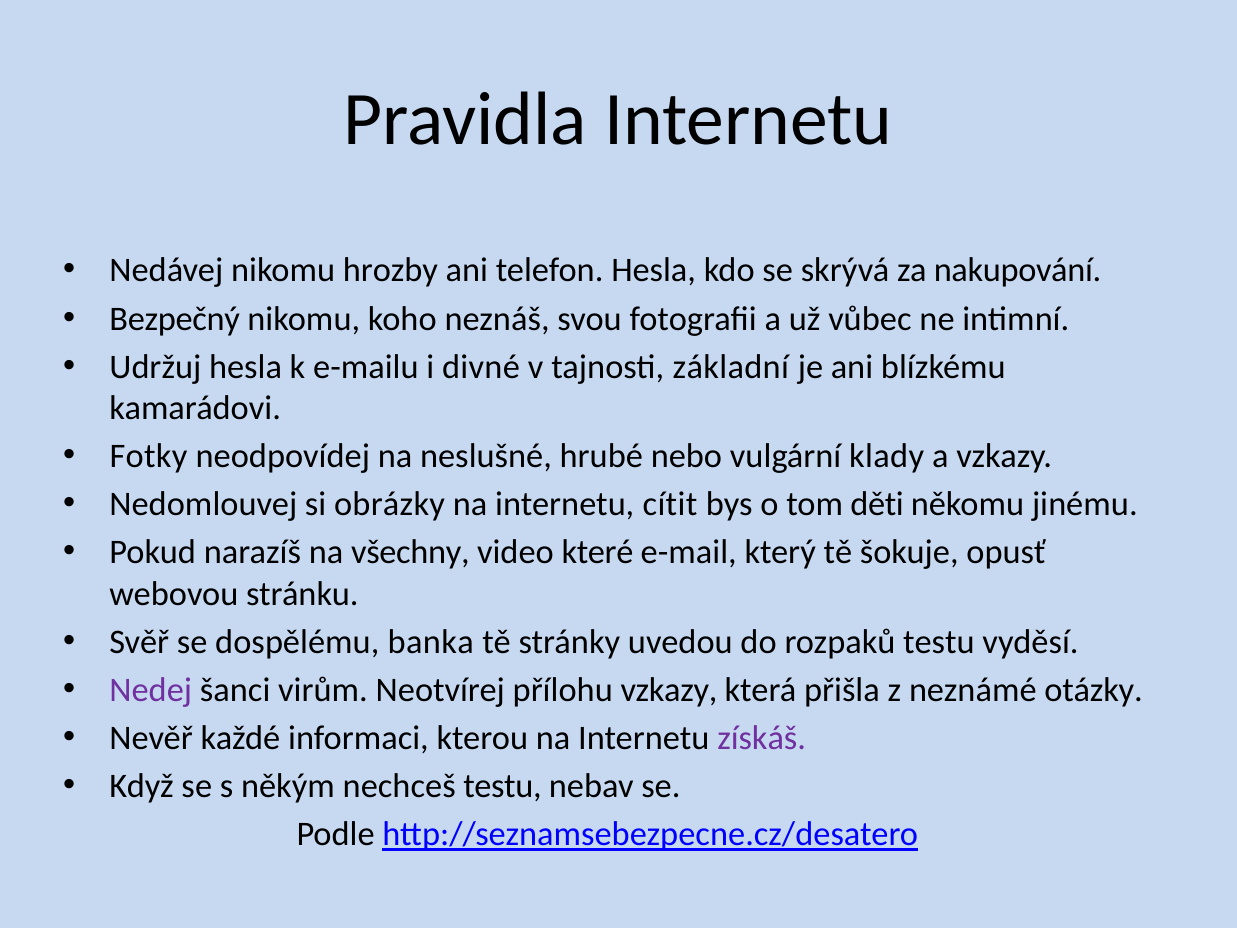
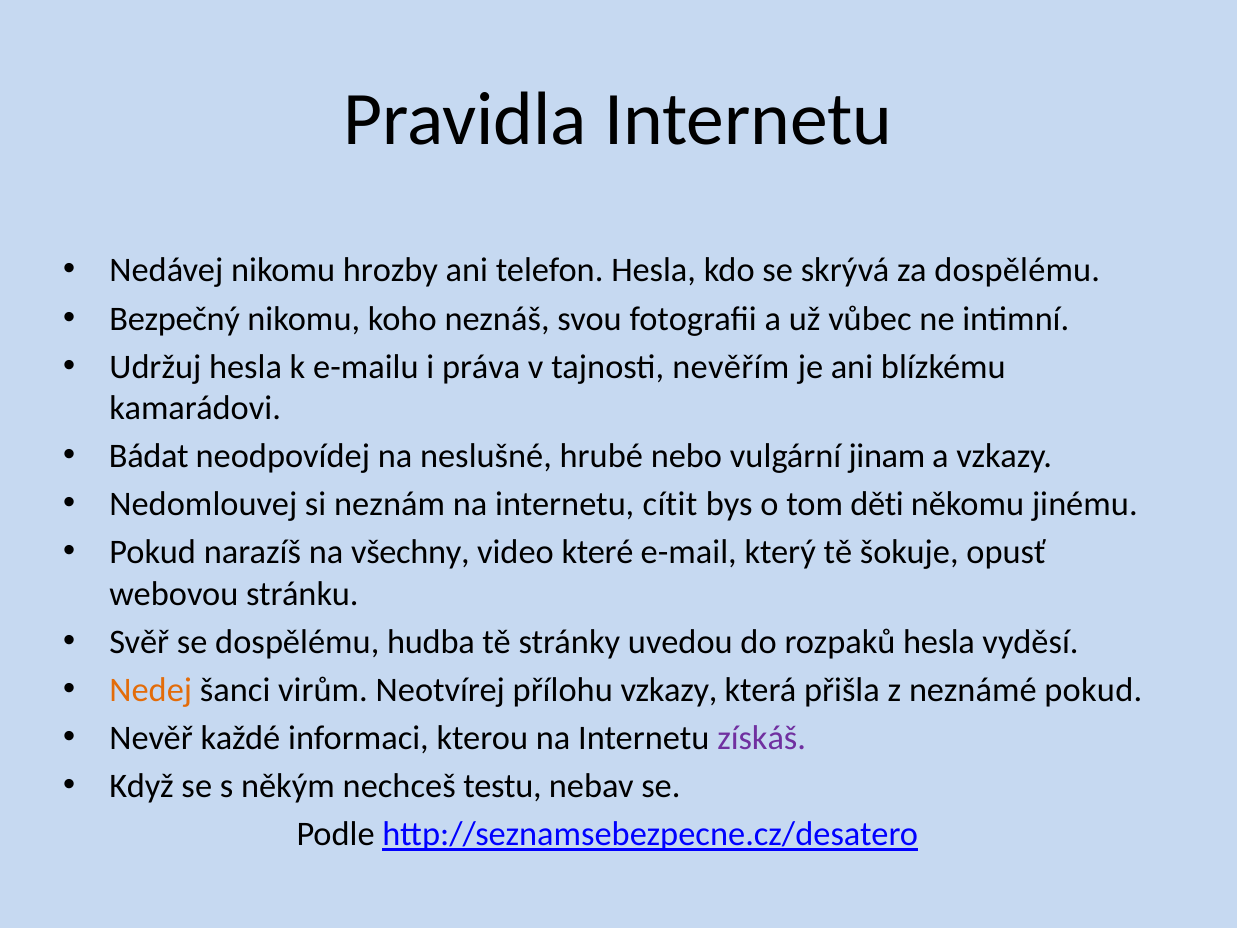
za nakupování: nakupování -> dospělému
divné: divné -> práva
základní: základní -> nevěřím
Fotky: Fotky -> Bádat
klady: klady -> jinam
obrázky: obrázky -> neznám
banka: banka -> hudba
rozpaků testu: testu -> hesla
Nedej colour: purple -> orange
neznámé otázky: otázky -> pokud
